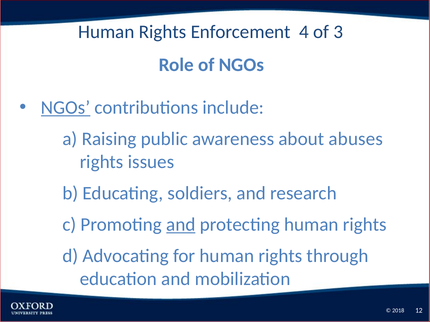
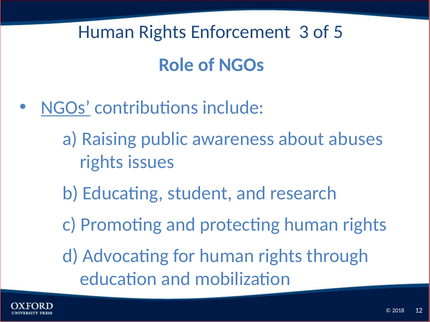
4: 4 -> 3
3: 3 -> 5
soldiers: soldiers -> student
and at (181, 225) underline: present -> none
